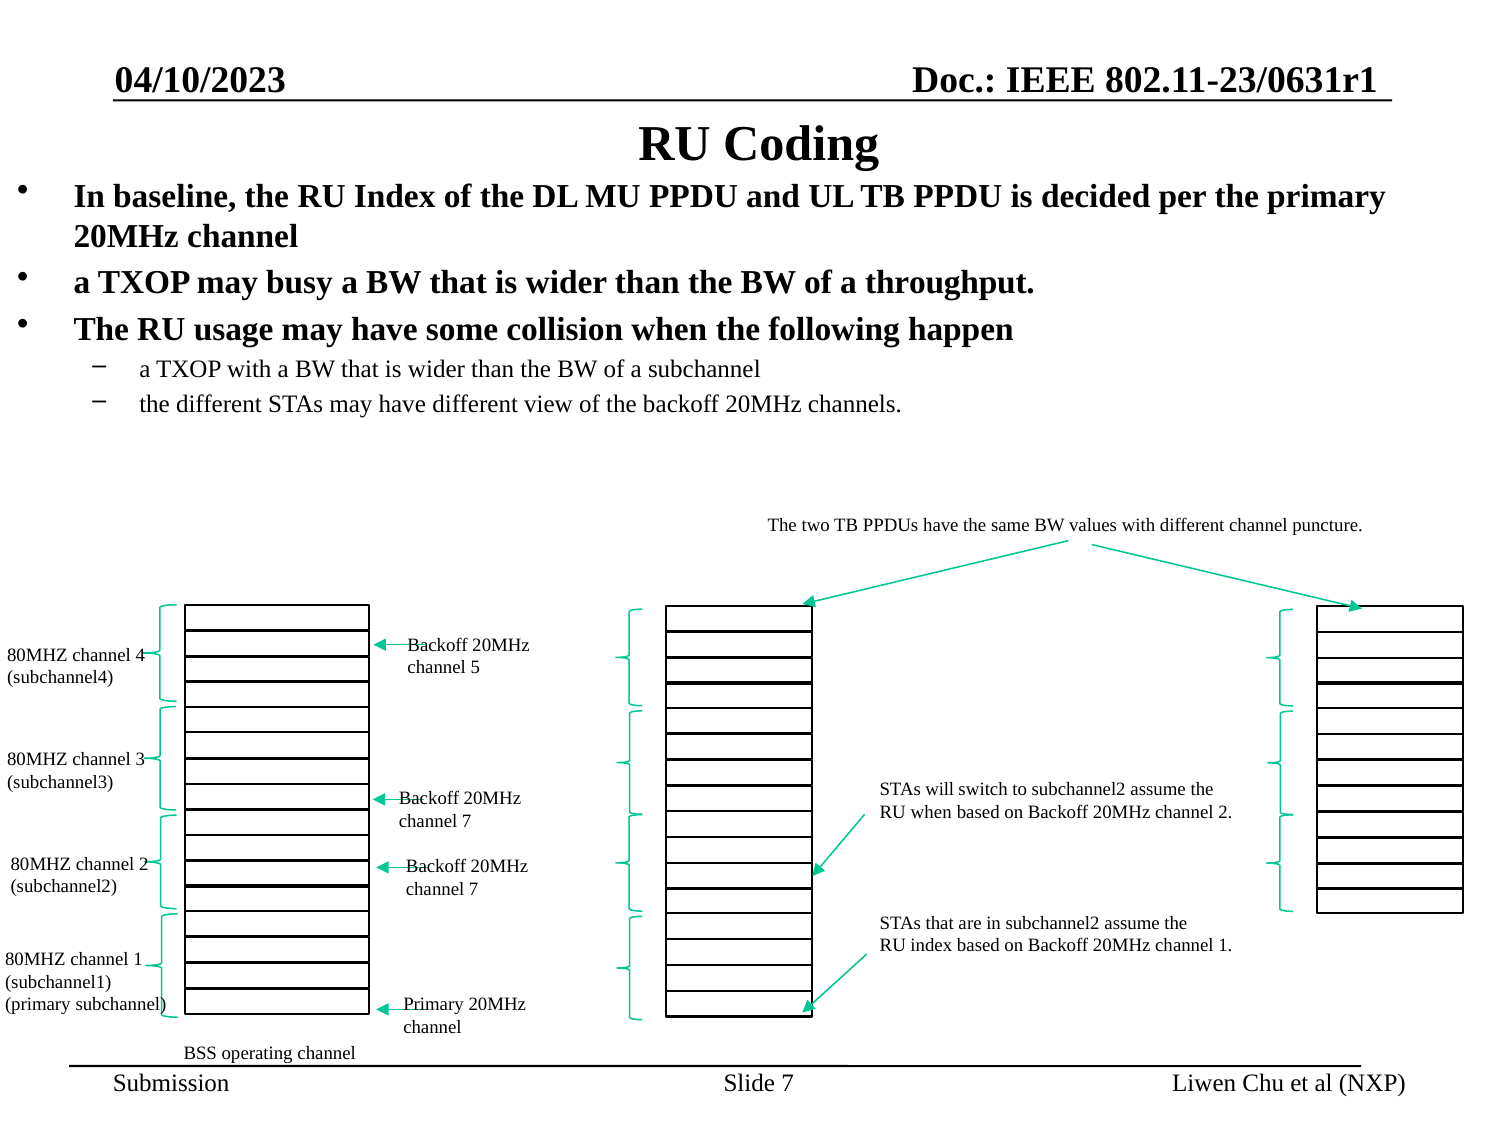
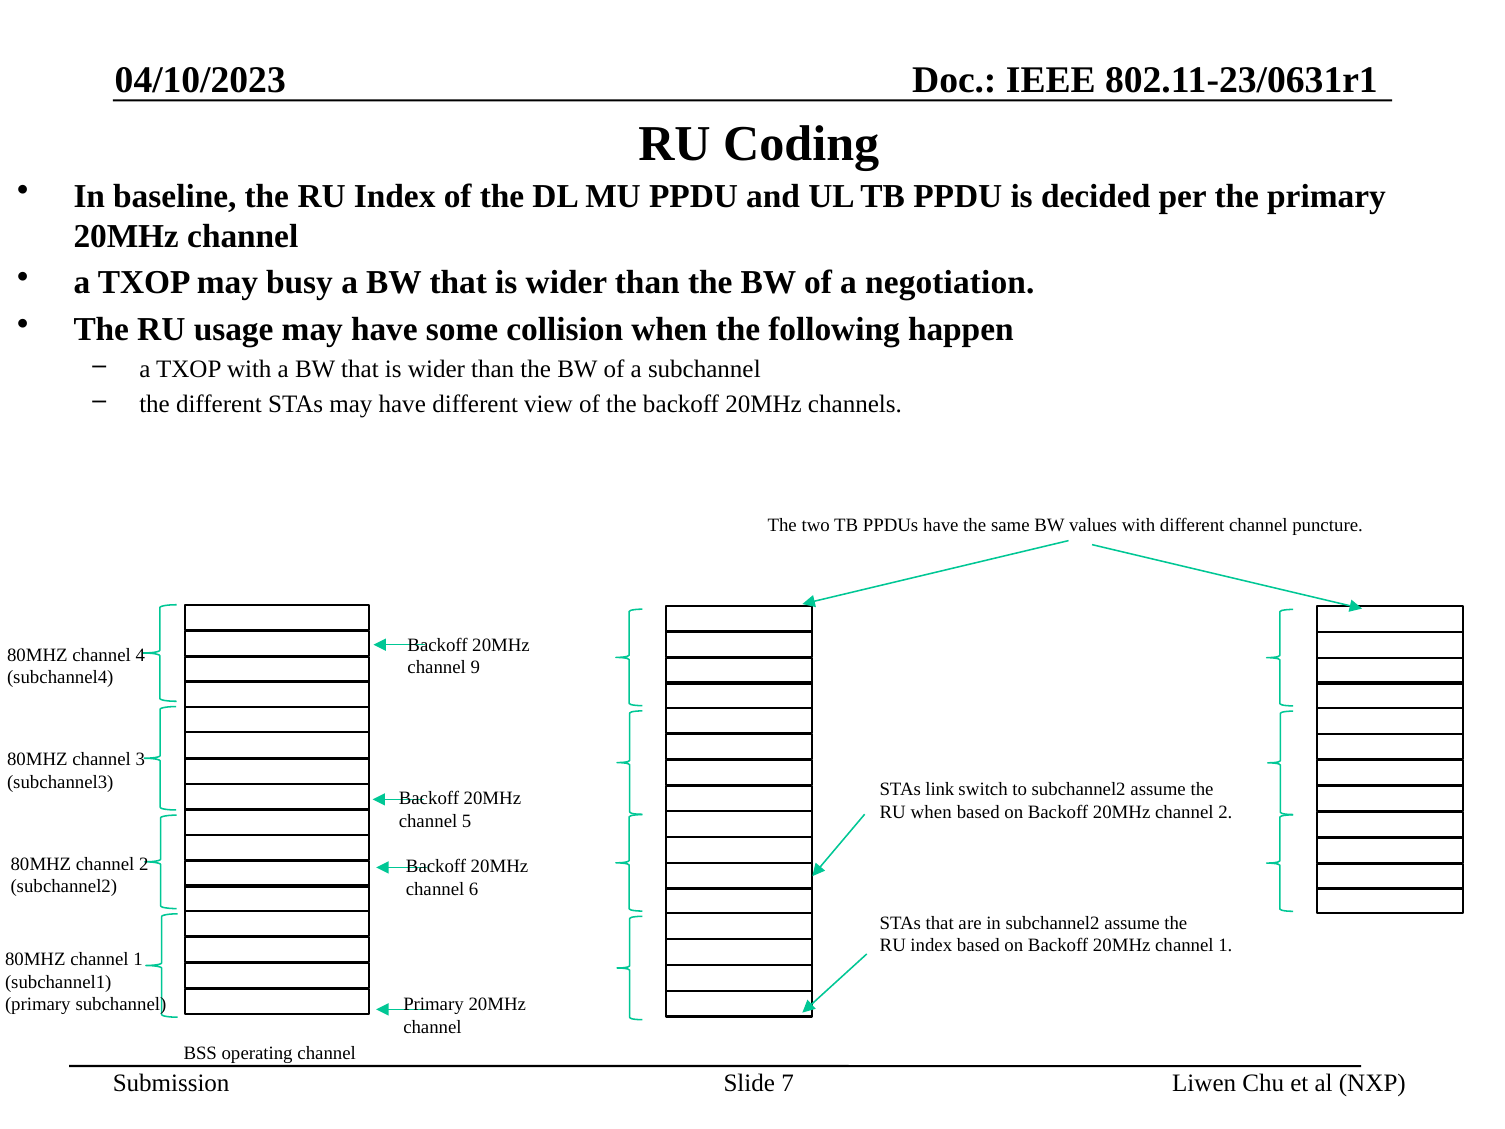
throughput: throughput -> negotiation
5: 5 -> 9
will: will -> link
7 at (467, 821): 7 -> 5
7 at (474, 889): 7 -> 6
